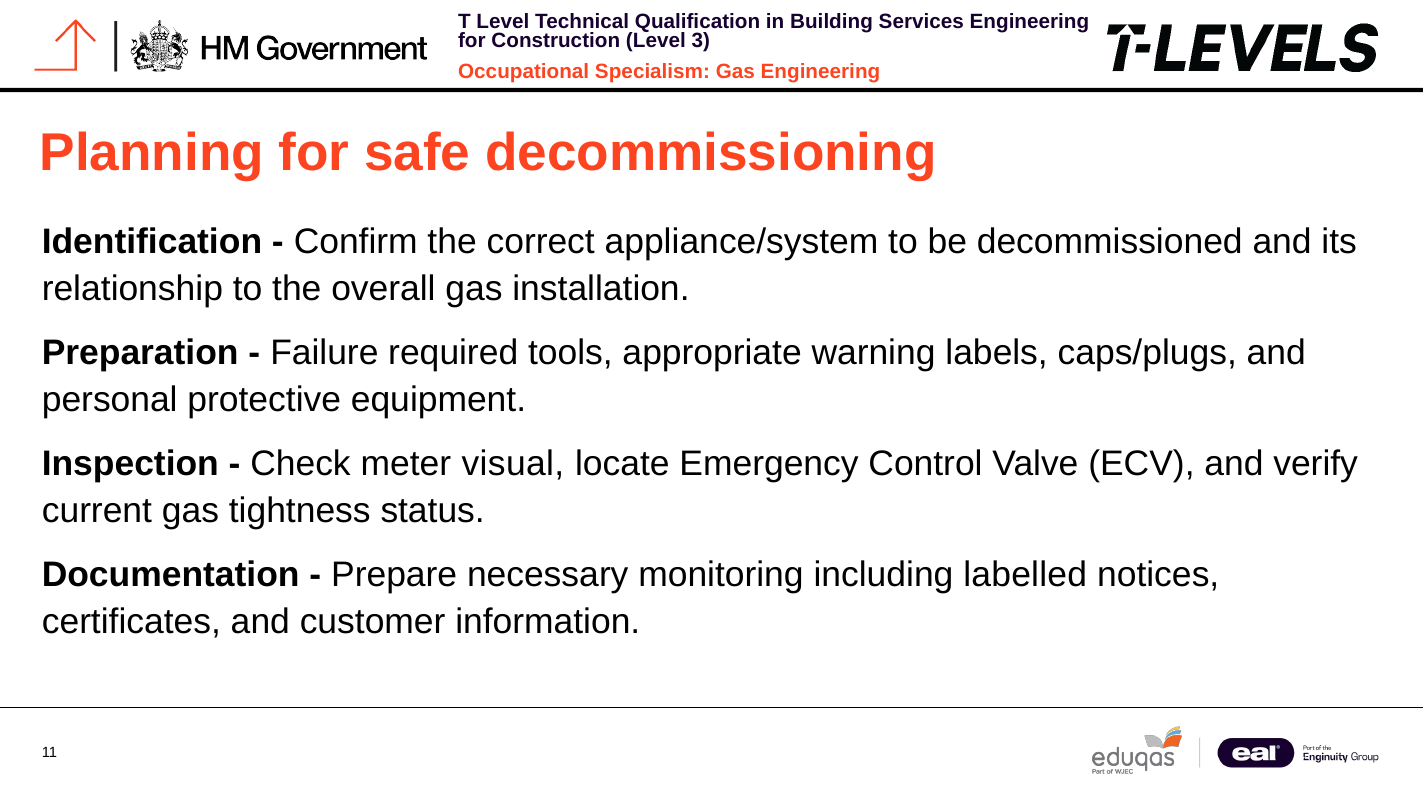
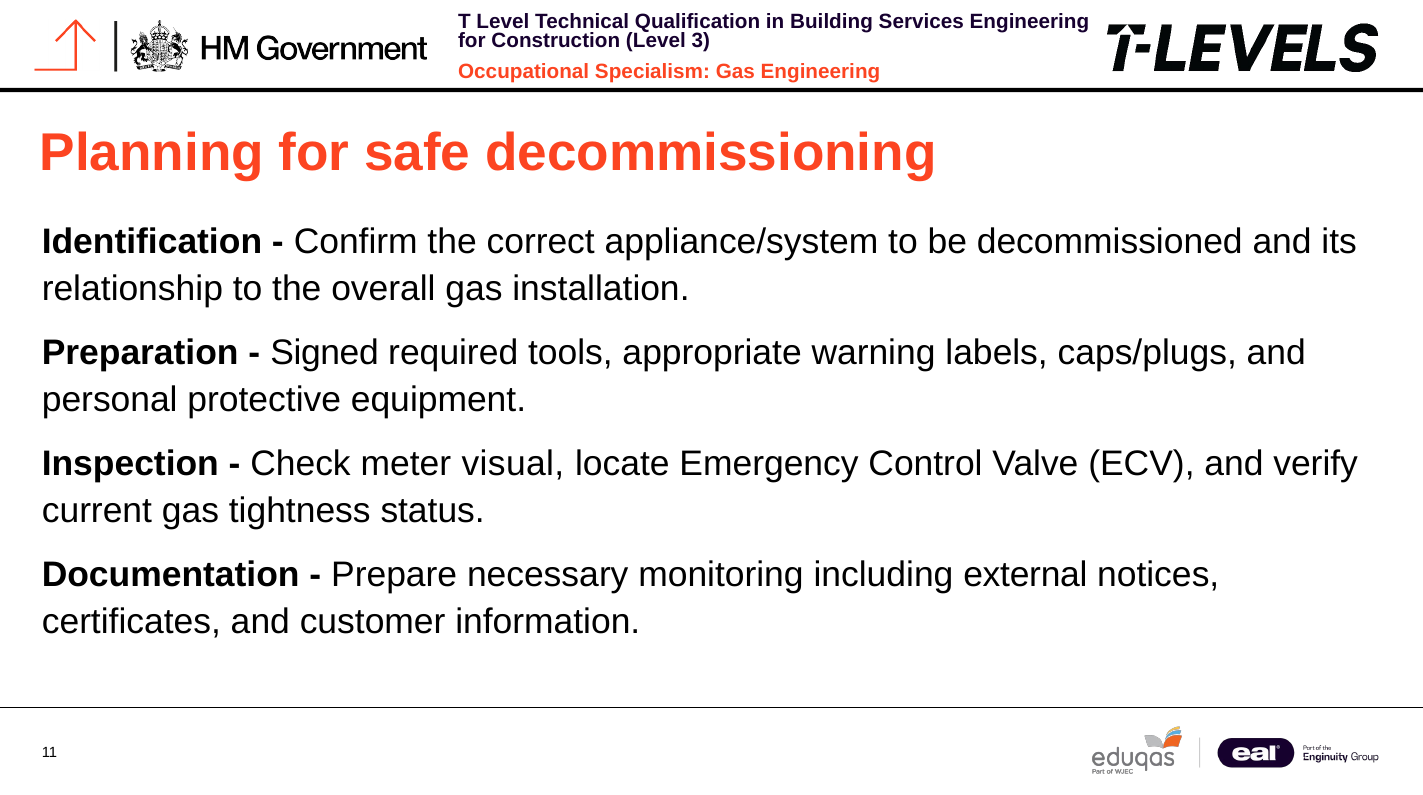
Failure: Failure -> Signed
labelled: labelled -> external
